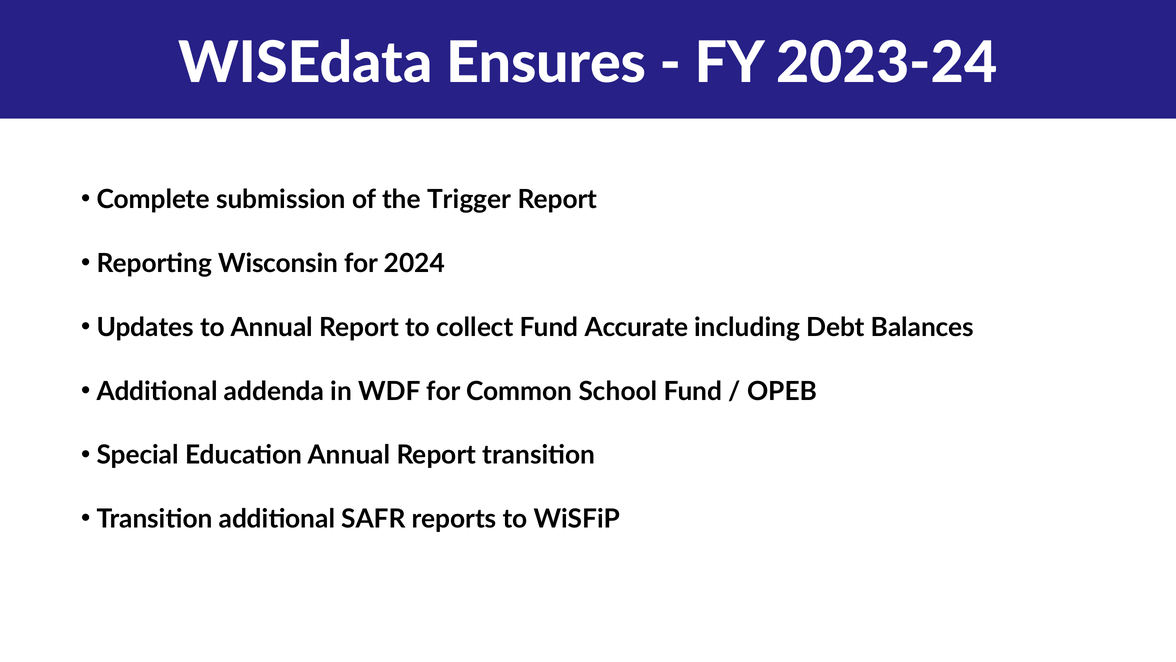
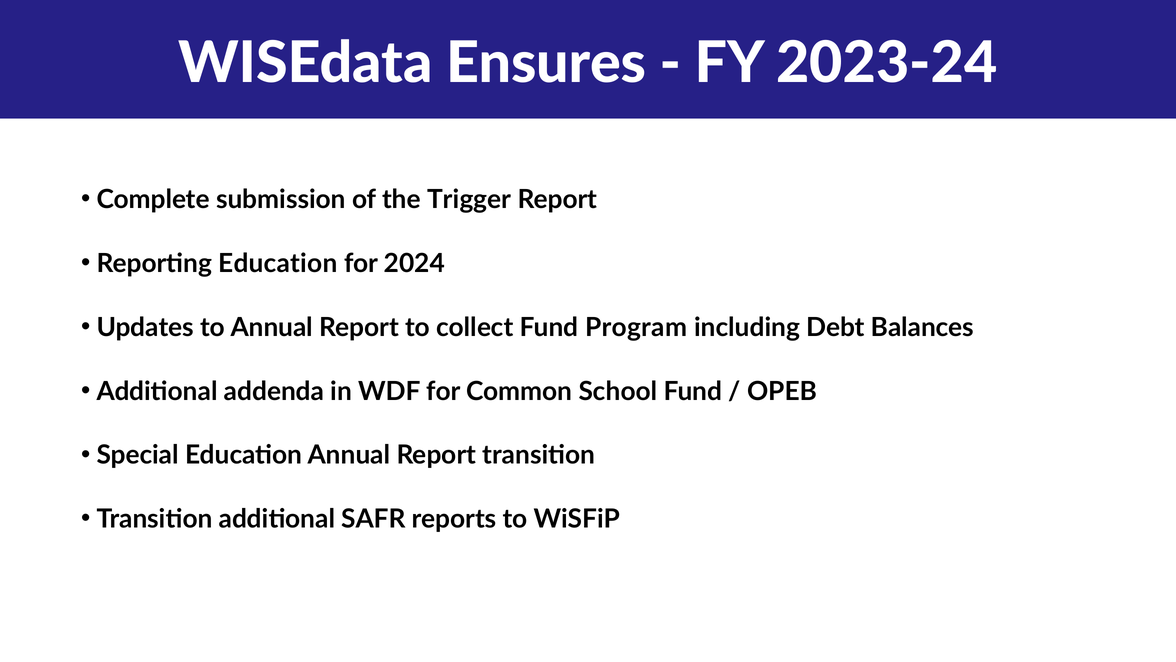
Reporting Wisconsin: Wisconsin -> Education
Accurate: Accurate -> Program
